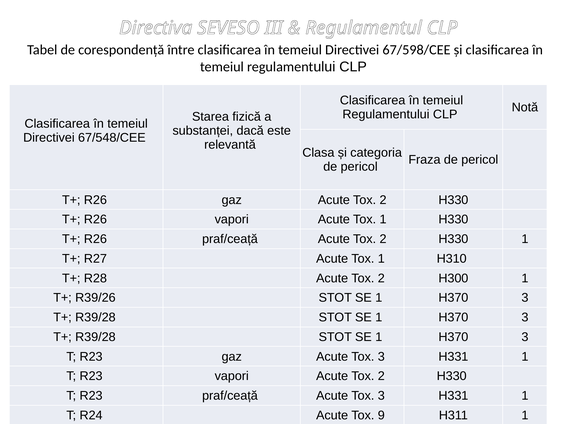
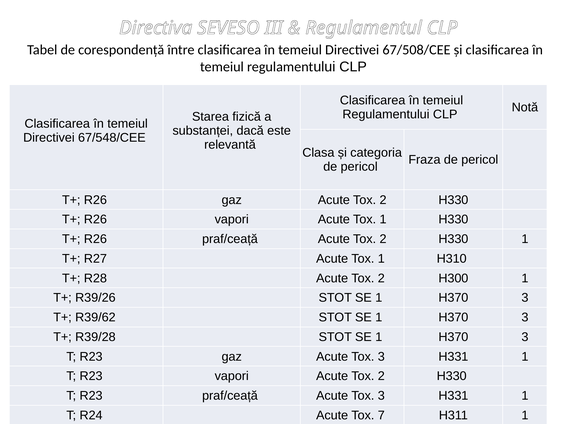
67/598/CEE: 67/598/CEE -> 67/508/CEE
R39/28 at (95, 318): R39/28 -> R39/62
9: 9 -> 7
